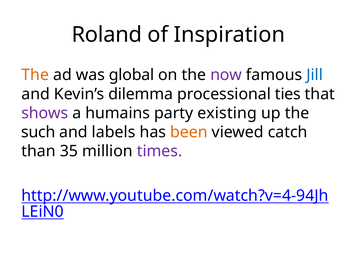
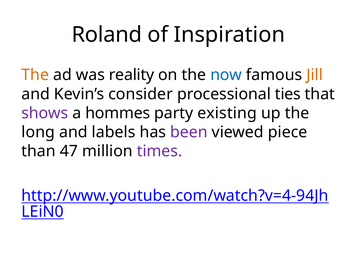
global: global -> reality
now colour: purple -> blue
Jill colour: blue -> orange
dilemma: dilemma -> consider
humains: humains -> hommes
such: such -> long
been colour: orange -> purple
catch: catch -> piece
35: 35 -> 47
